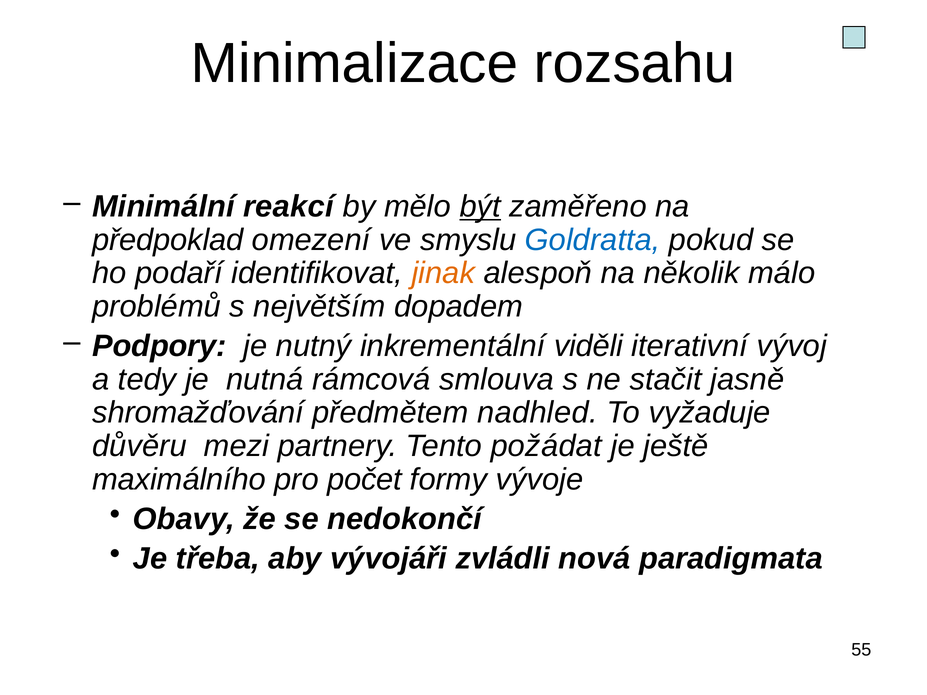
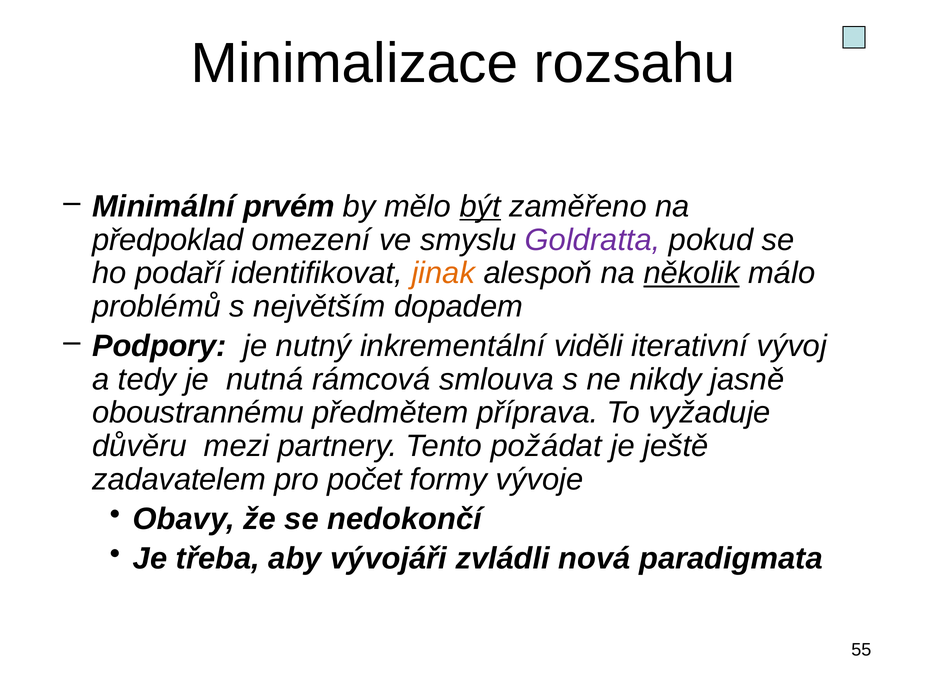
reakcí: reakcí -> prvém
Goldratta colour: blue -> purple
několik underline: none -> present
stačit: stačit -> nikdy
shromažďování: shromažďování -> oboustrannému
nadhled: nadhled -> příprava
maximálního: maximálního -> zadavatelem
